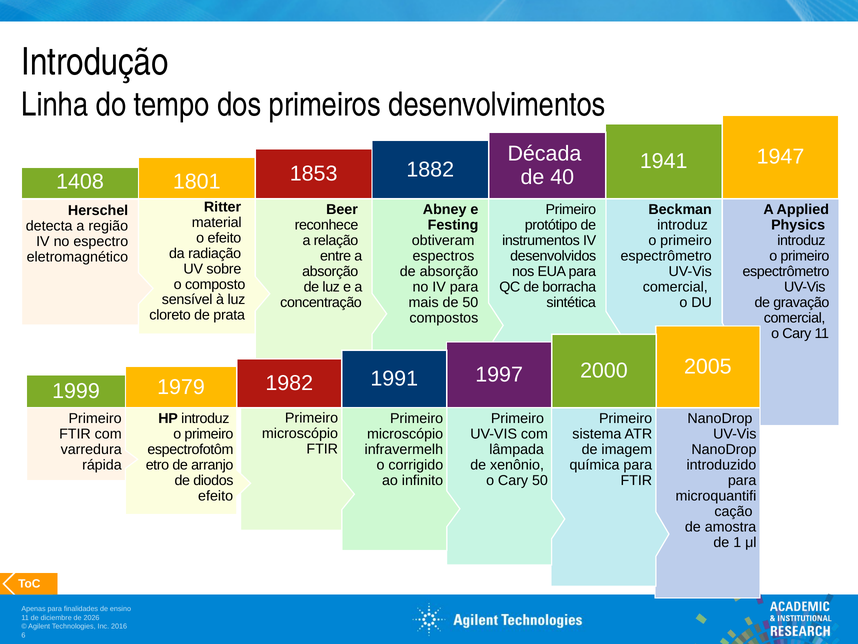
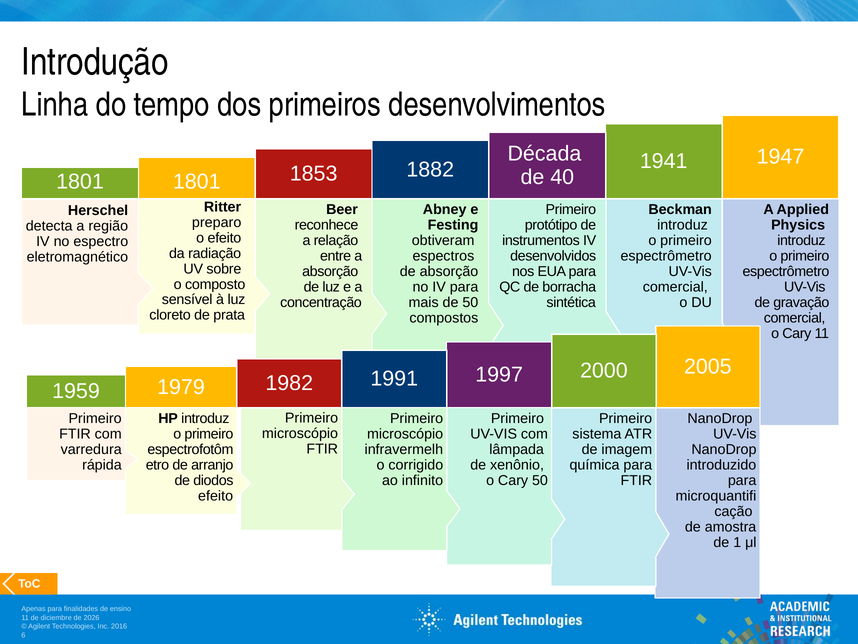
1408 at (80, 182): 1408 -> 1801
material: material -> preparo
1999: 1999 -> 1959
